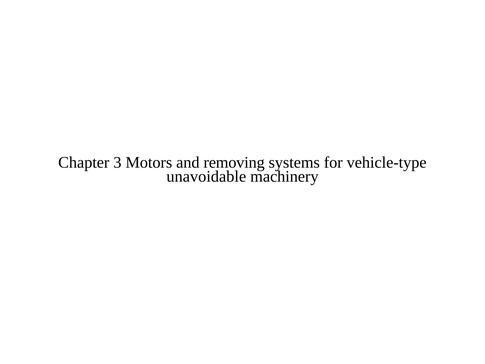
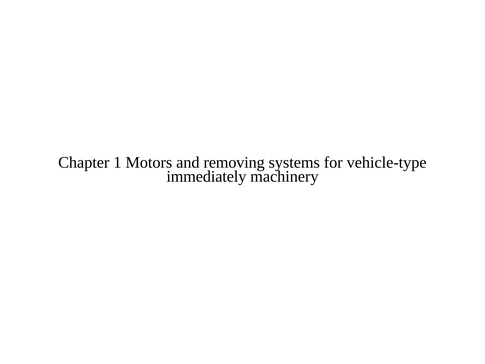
3: 3 -> 1
unavoidable: unavoidable -> immediately
